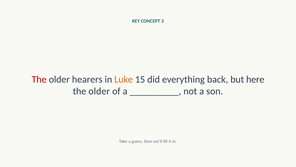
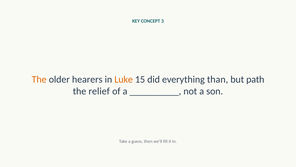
The at (39, 79) colour: red -> orange
back: back -> than
here: here -> path
older at (99, 91): older -> relief
